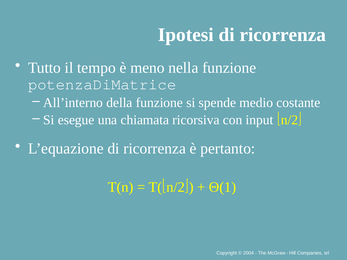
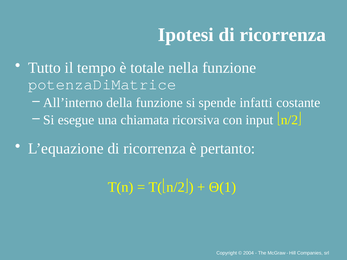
meno: meno -> totale
medio: medio -> infatti
